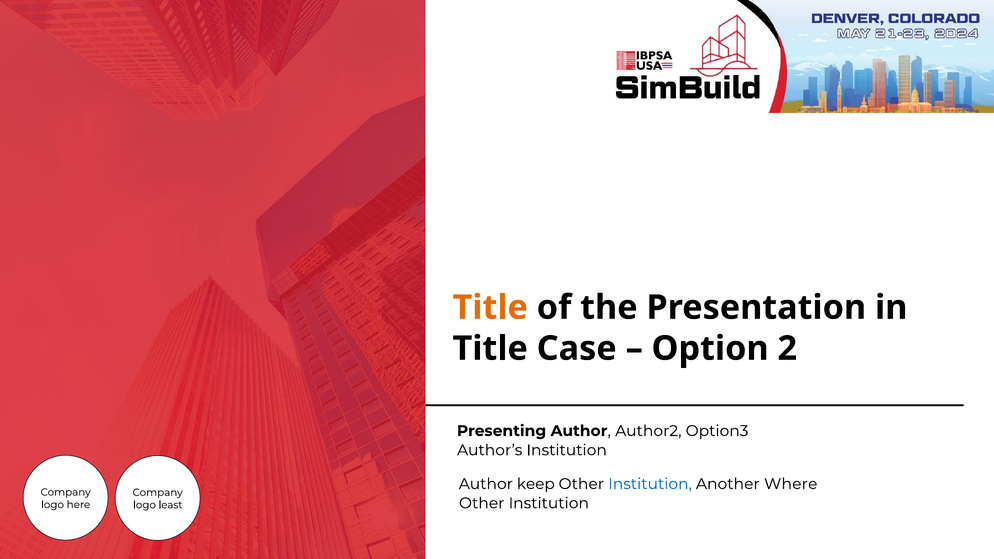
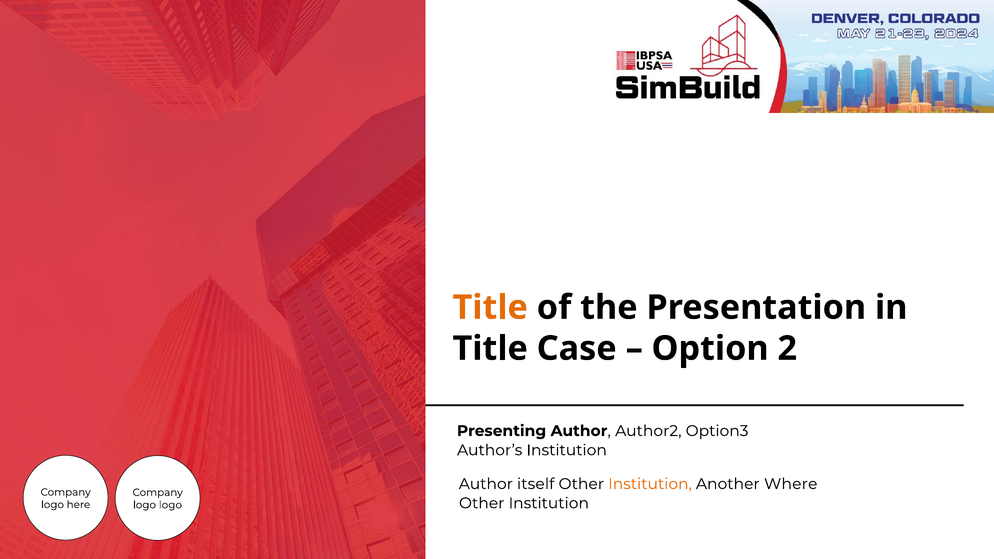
keep: keep -> itself
Institution at (650, 484) colour: blue -> orange
logo least: least -> logo
